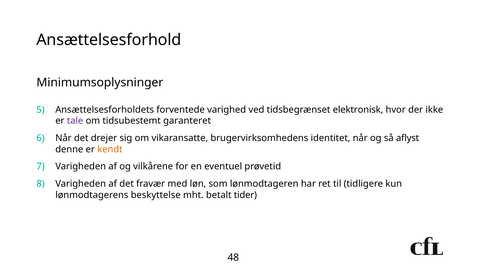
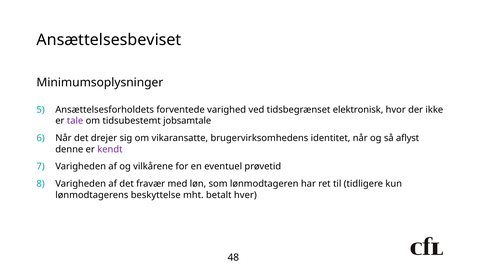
Ansættelsesforhold: Ansættelsesforhold -> Ansættelsesbeviset
garanteret: garanteret -> jobsamtale
kendt colour: orange -> purple
tider: tider -> hver
